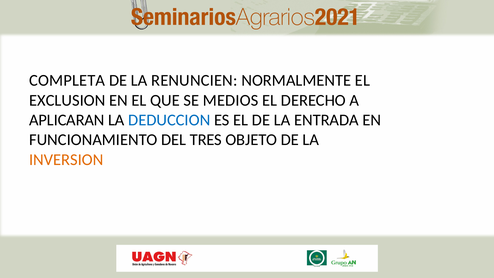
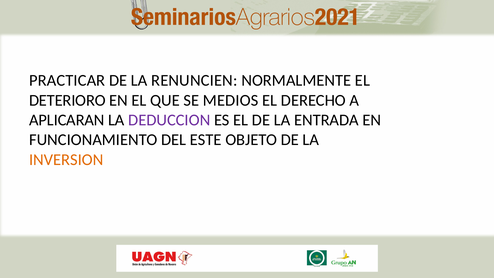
COMPLETA: COMPLETA -> PRACTICAR
EXCLUSION: EXCLUSION -> DETERIORO
DEDUCCION colour: blue -> purple
TRES: TRES -> ESTE
